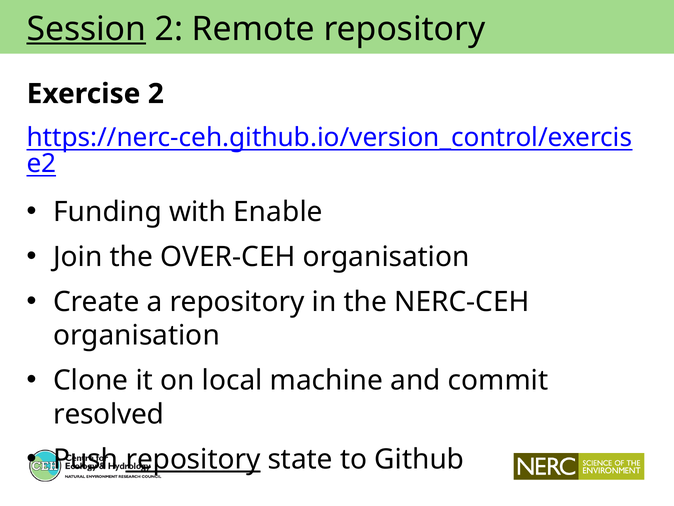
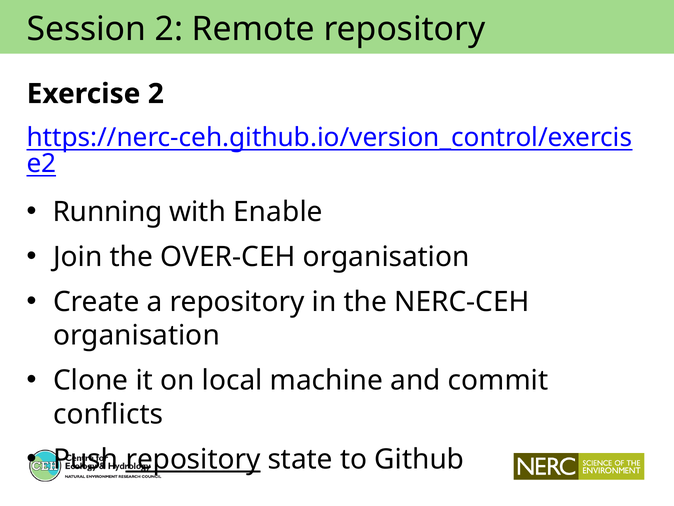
Session underline: present -> none
Funding: Funding -> Running
resolved: resolved -> conflicts
